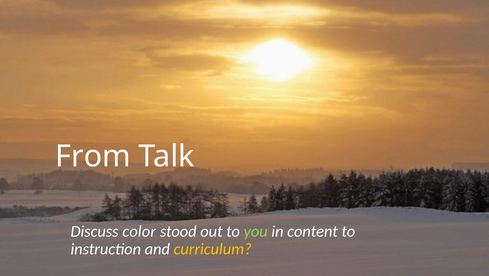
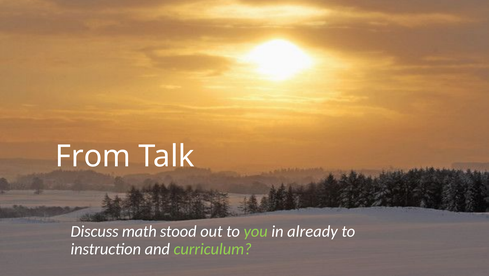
color: color -> math
content: content -> already
curriculum colour: yellow -> light green
